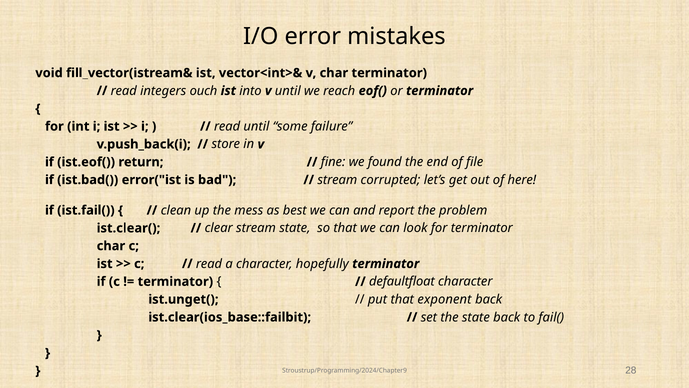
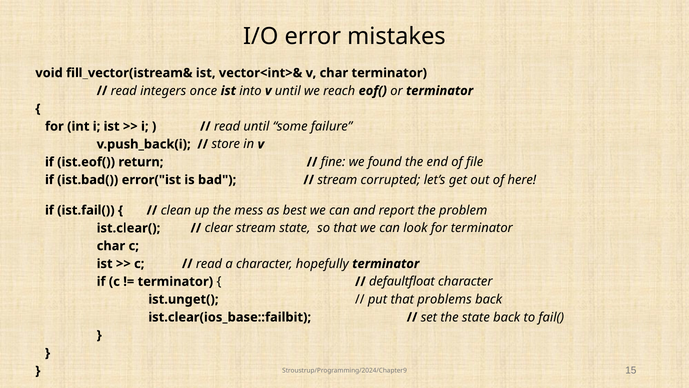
ouch: ouch -> once
exponent: exponent -> problems
28: 28 -> 15
